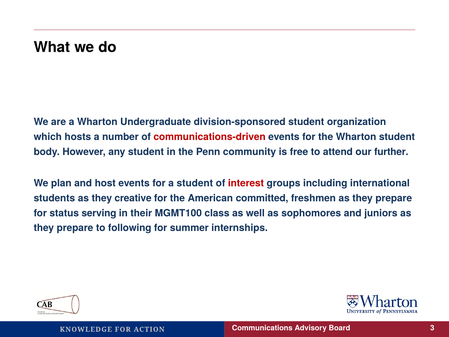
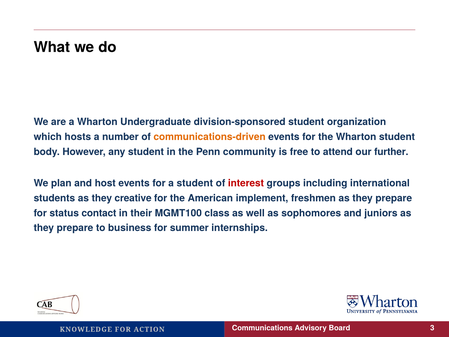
communications-driven colour: red -> orange
committed: committed -> implement
serving: serving -> contact
following: following -> business
